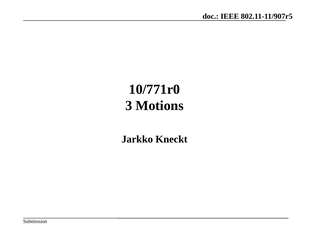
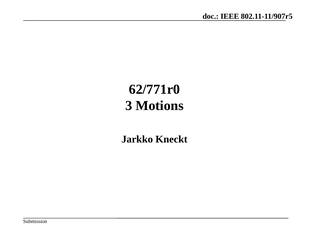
10/771r0: 10/771r0 -> 62/771r0
